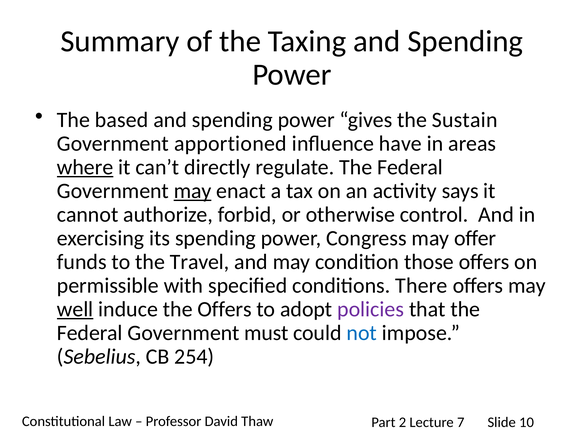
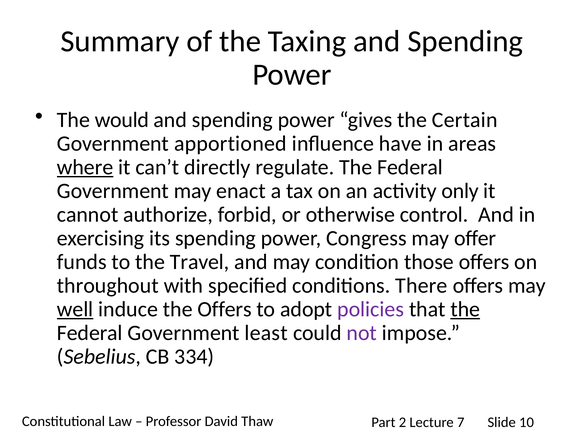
based: based -> would
Sustain: Sustain -> Certain
may at (193, 191) underline: present -> none
says: says -> only
permissible: permissible -> throughout
the at (465, 309) underline: none -> present
must: must -> least
not colour: blue -> purple
254: 254 -> 334
